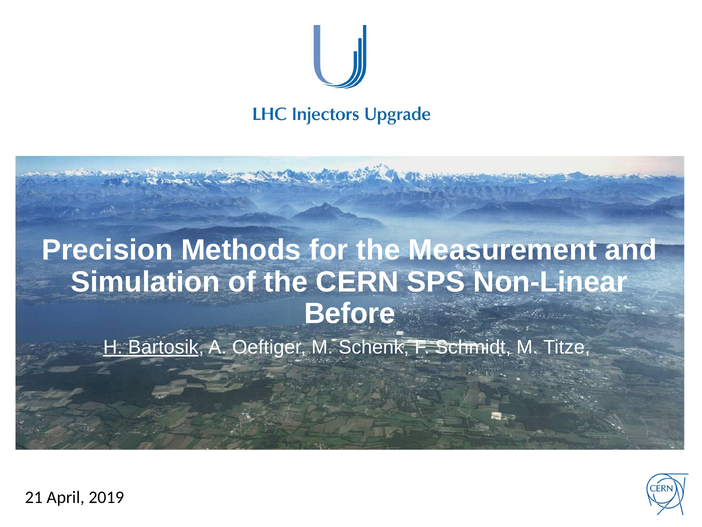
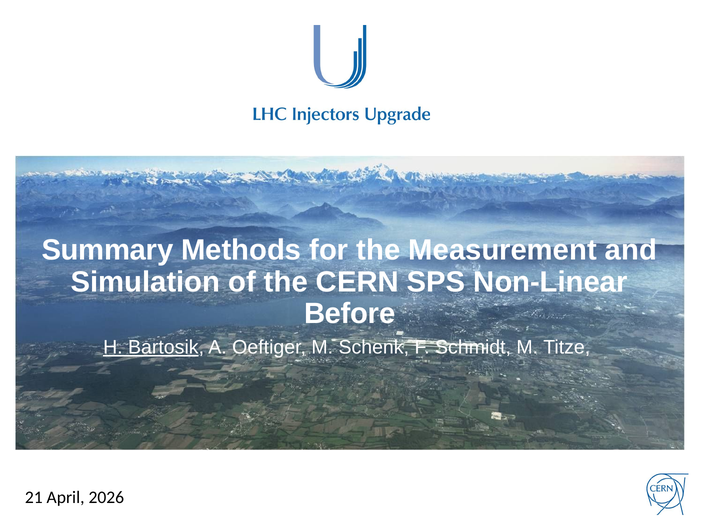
Precision: Precision -> Summary
2019: 2019 -> 2026
